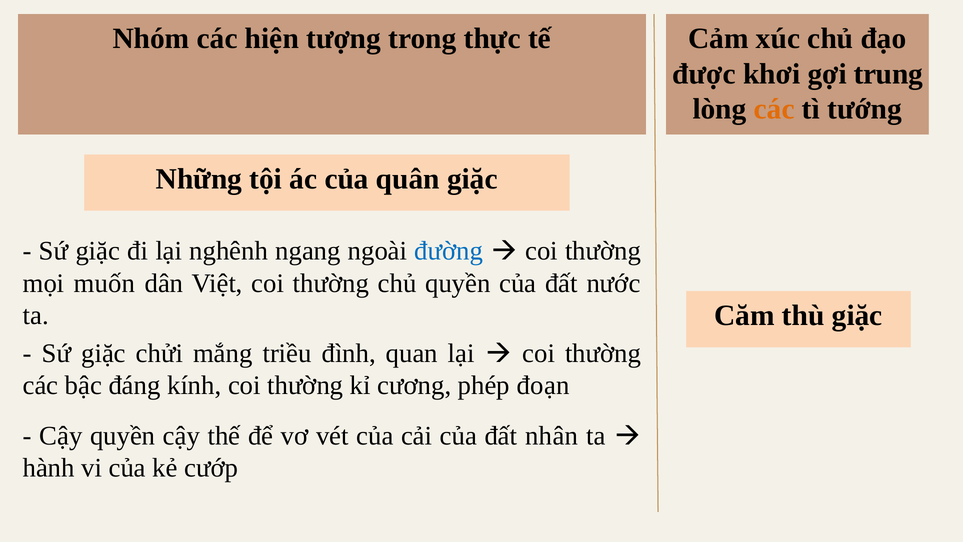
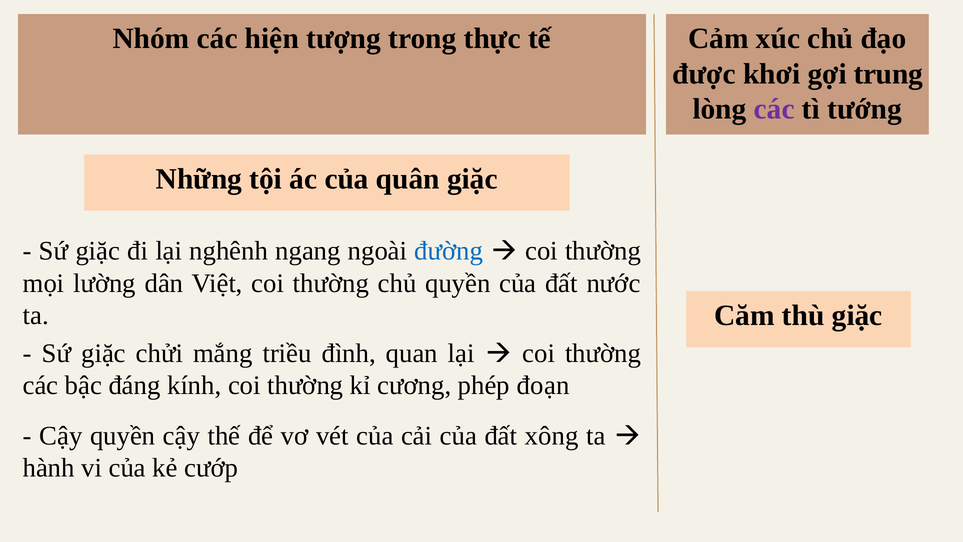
các at (774, 109) colour: orange -> purple
muốn: muốn -> lường
nhân: nhân -> xông
